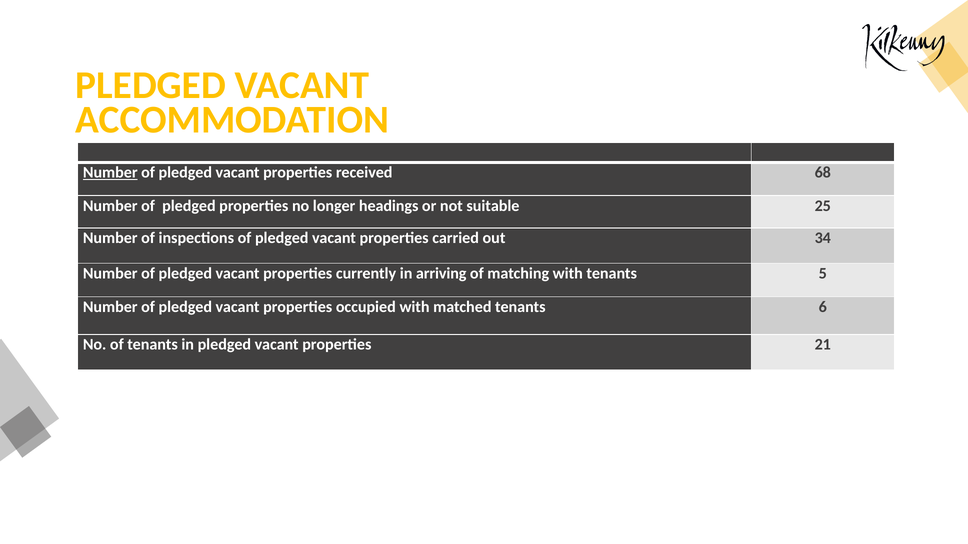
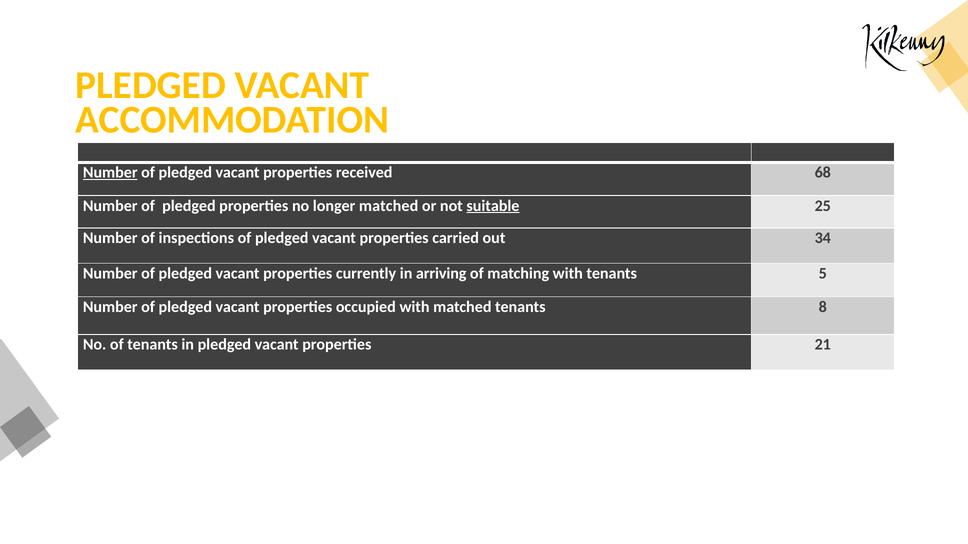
longer headings: headings -> matched
suitable underline: none -> present
6: 6 -> 8
